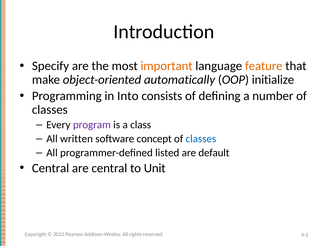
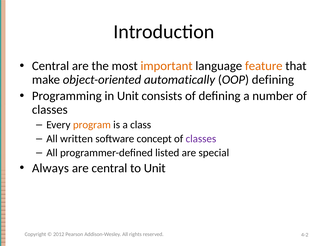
Specify at (51, 66): Specify -> Central
OOP initialize: initialize -> defining
in Into: Into -> Unit
program colour: purple -> orange
classes at (201, 139) colour: blue -> purple
default: default -> special
Central at (51, 168): Central -> Always
